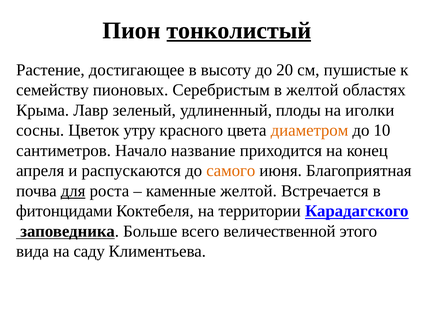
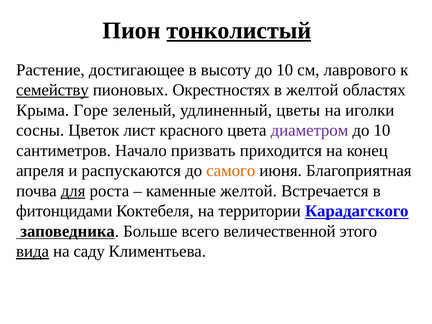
высоту до 20: 20 -> 10
пушистые: пушистые -> лаврового
семейству underline: none -> present
Серебристым: Серебристым -> Окрестностях
Лавр: Лавр -> Горе
плоды: плоды -> цветы
утру: утру -> лист
диаметром colour: orange -> purple
название: название -> призвать
вида underline: none -> present
